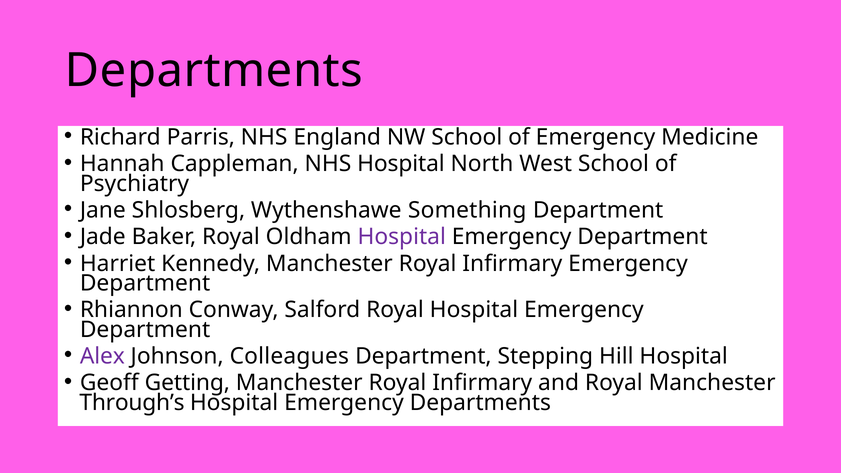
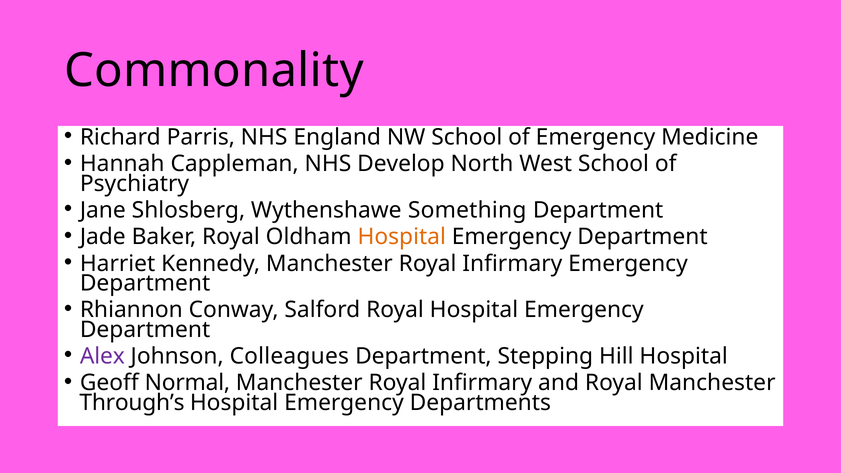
Departments at (214, 71): Departments -> Commonality
NHS Hospital: Hospital -> Develop
Hospital at (402, 237) colour: purple -> orange
Getting: Getting -> Normal
